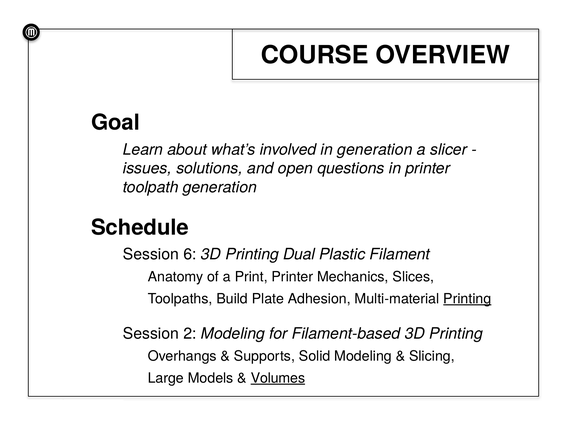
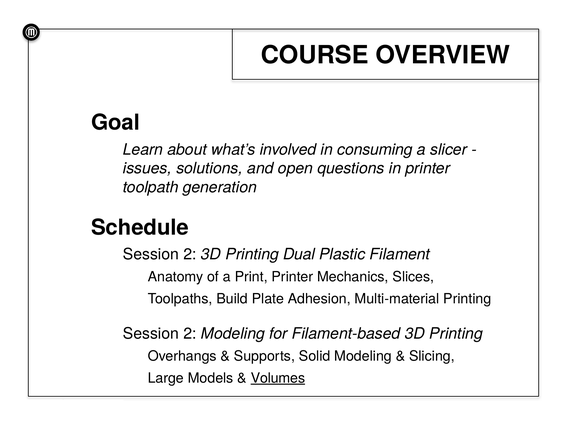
in generation: generation -> consuming
6 at (190, 255): 6 -> 2
Printing at (467, 299) underline: present -> none
